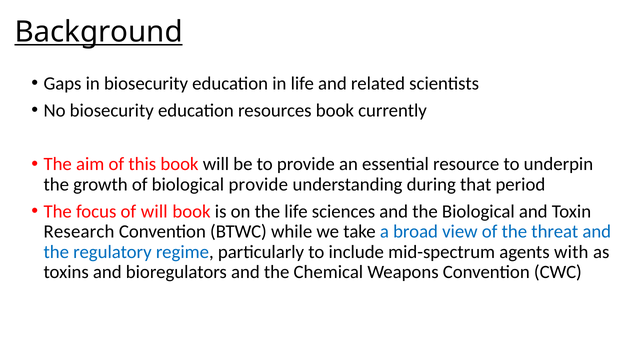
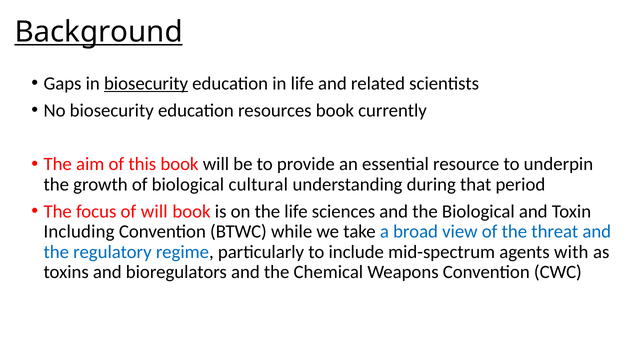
biosecurity at (146, 83) underline: none -> present
biological provide: provide -> cultural
Research: Research -> Including
